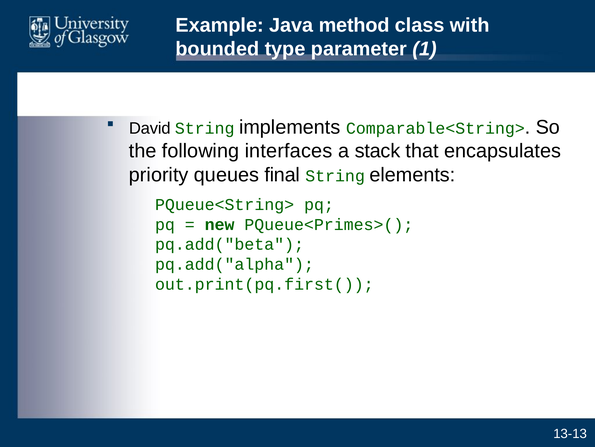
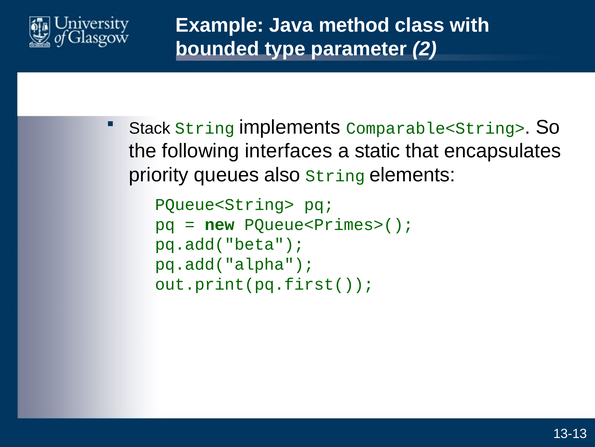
1: 1 -> 2
David: David -> Stack
stack: stack -> static
final: final -> also
